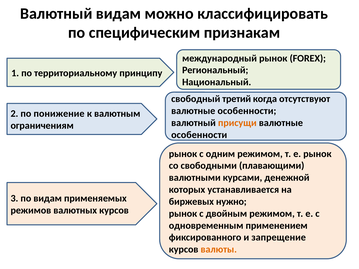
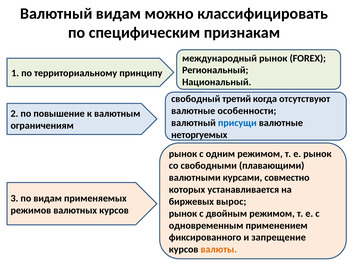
понижение: понижение -> повышение
присущи colour: orange -> blue
особенности at (199, 135): особенности -> неторгуемых
денежной: денежной -> совместно
нужно: нужно -> вырос
